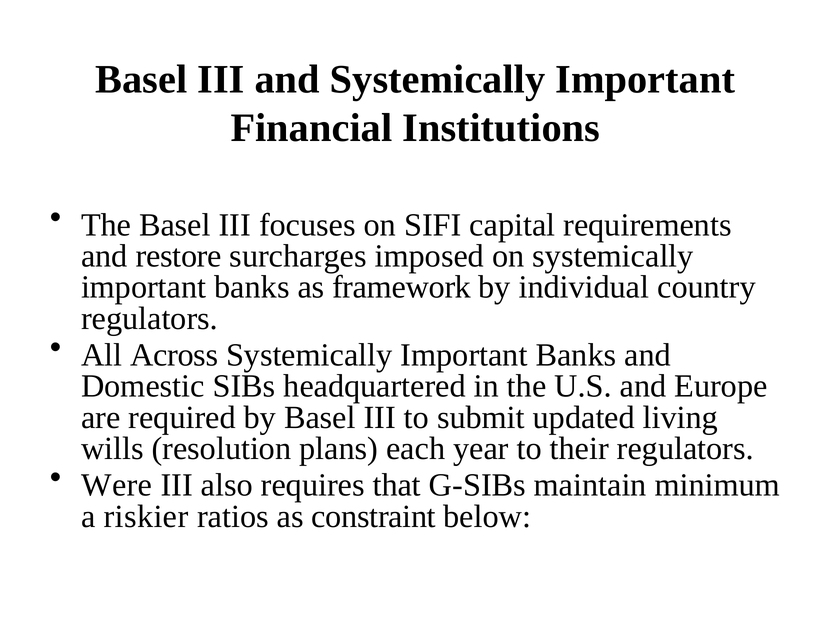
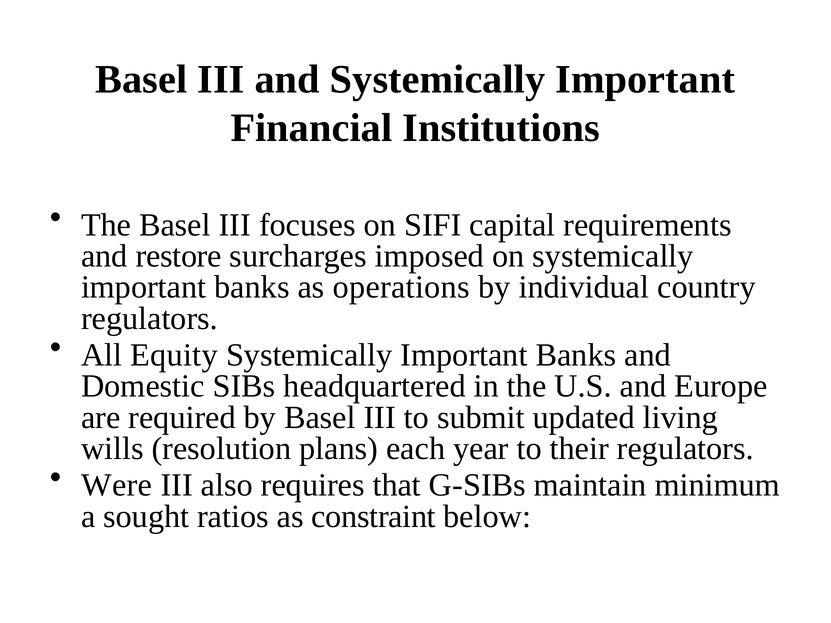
framework: framework -> operations
Across: Across -> Equity
riskier: riskier -> sought
